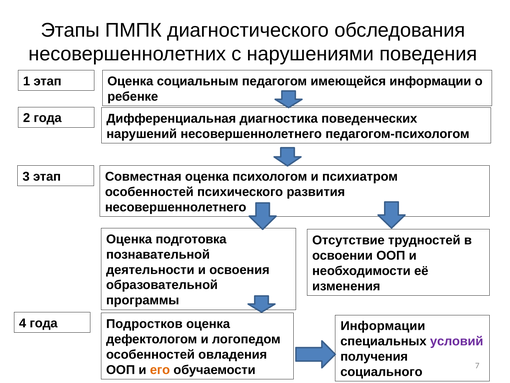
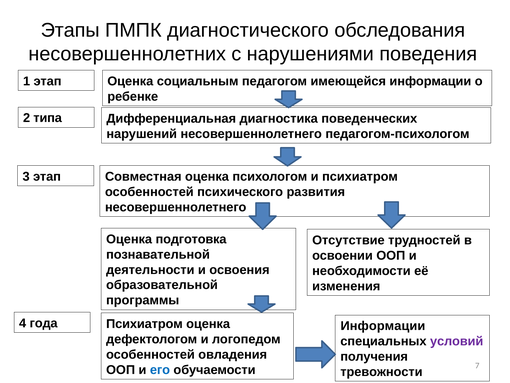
2 года: года -> типа
Подростков at (144, 324): Подростков -> Психиатром
его colour: orange -> blue
социального: социального -> тревожности
